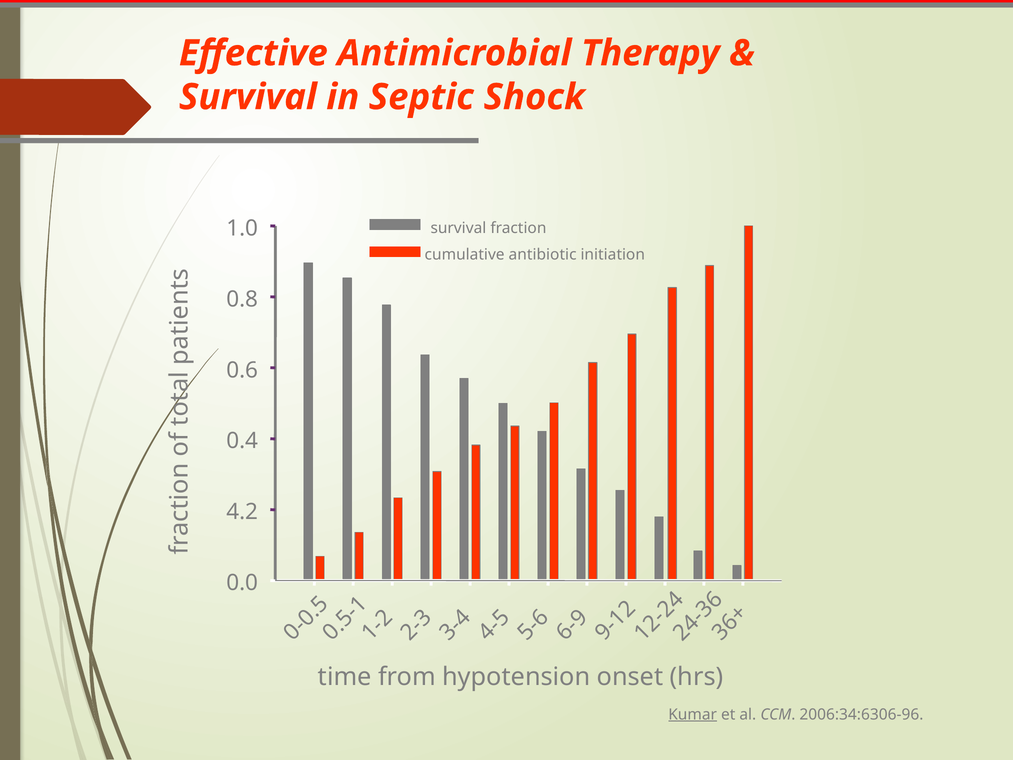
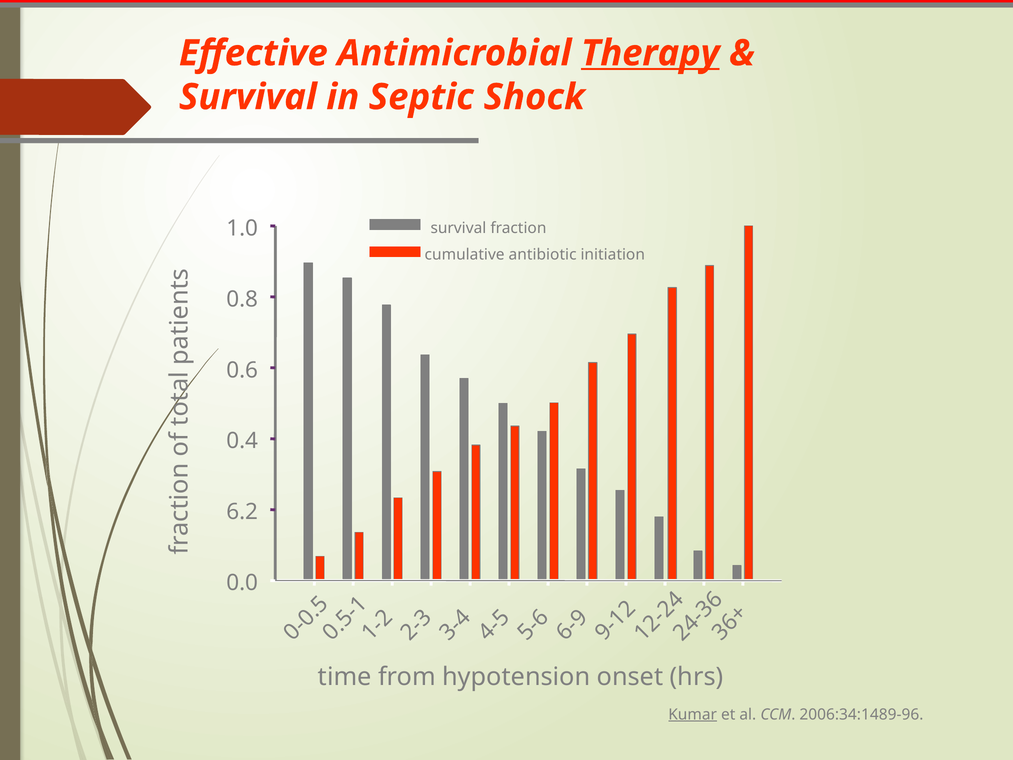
Therapy underline: none -> present
4.2: 4.2 -> 6.2
2006:34:6306-96: 2006:34:6306-96 -> 2006:34:1489-96
